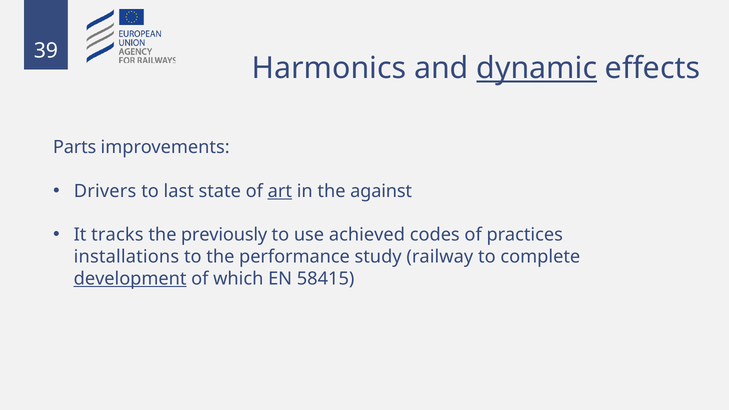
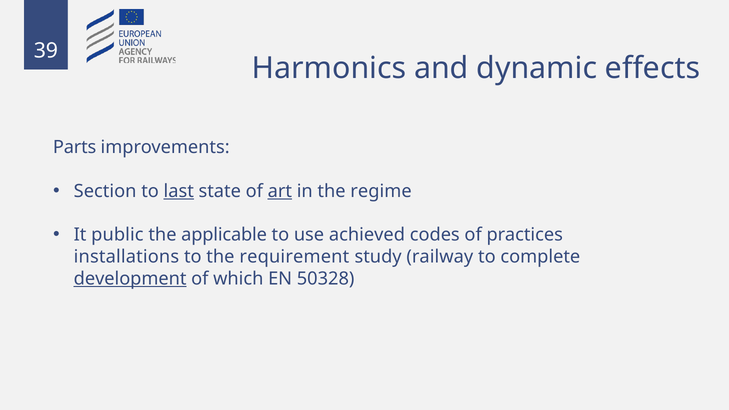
dynamic underline: present -> none
Drivers: Drivers -> Section
last underline: none -> present
against: against -> regime
tracks: tracks -> public
previously: previously -> applicable
performance: performance -> requirement
58415: 58415 -> 50328
